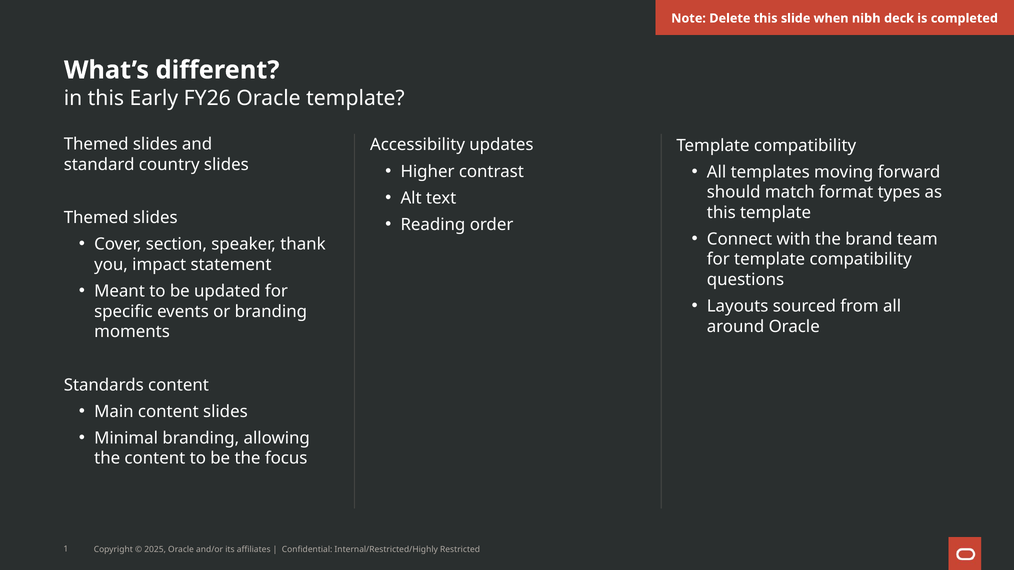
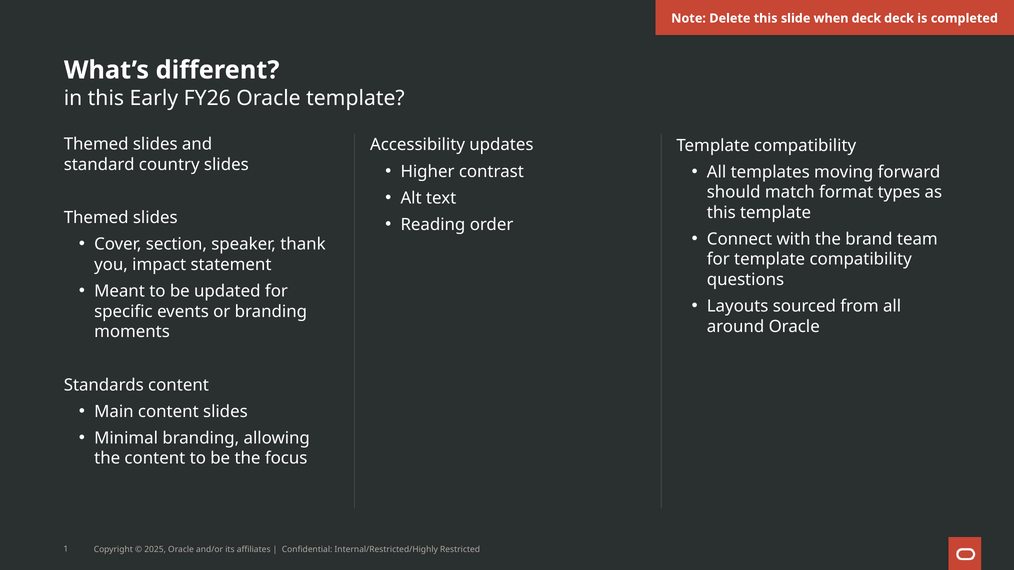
when nibh: nibh -> deck
